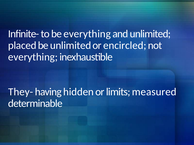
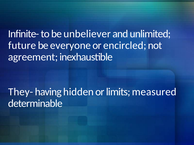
be everything: everything -> unbeliever
placed: placed -> future
be unlimited: unlimited -> everyone
everything at (33, 57): everything -> agreement
